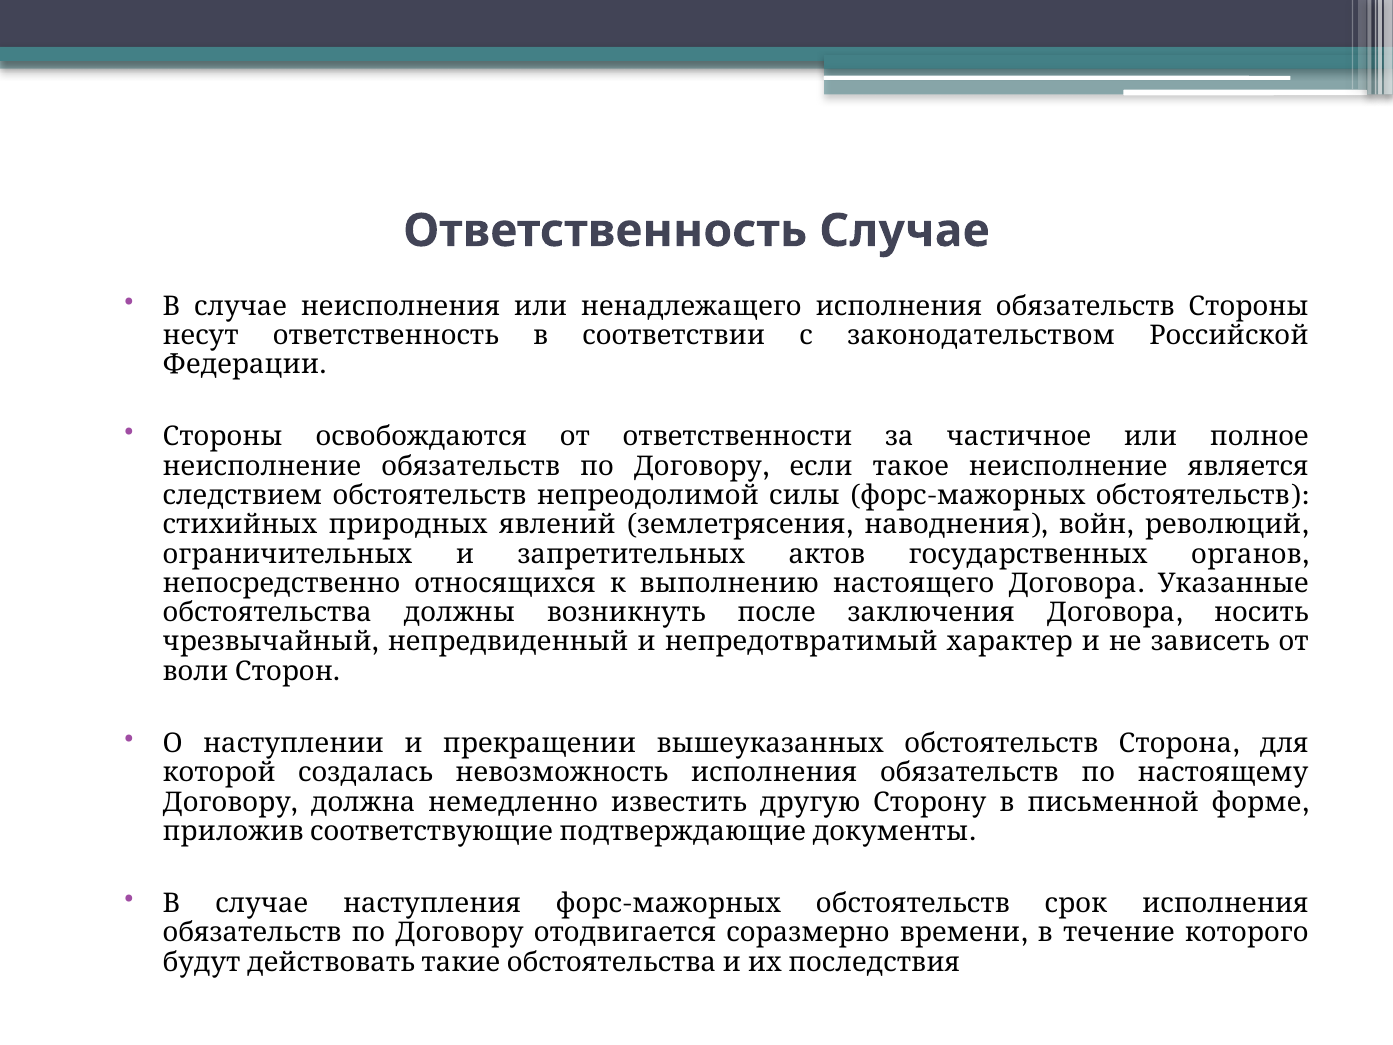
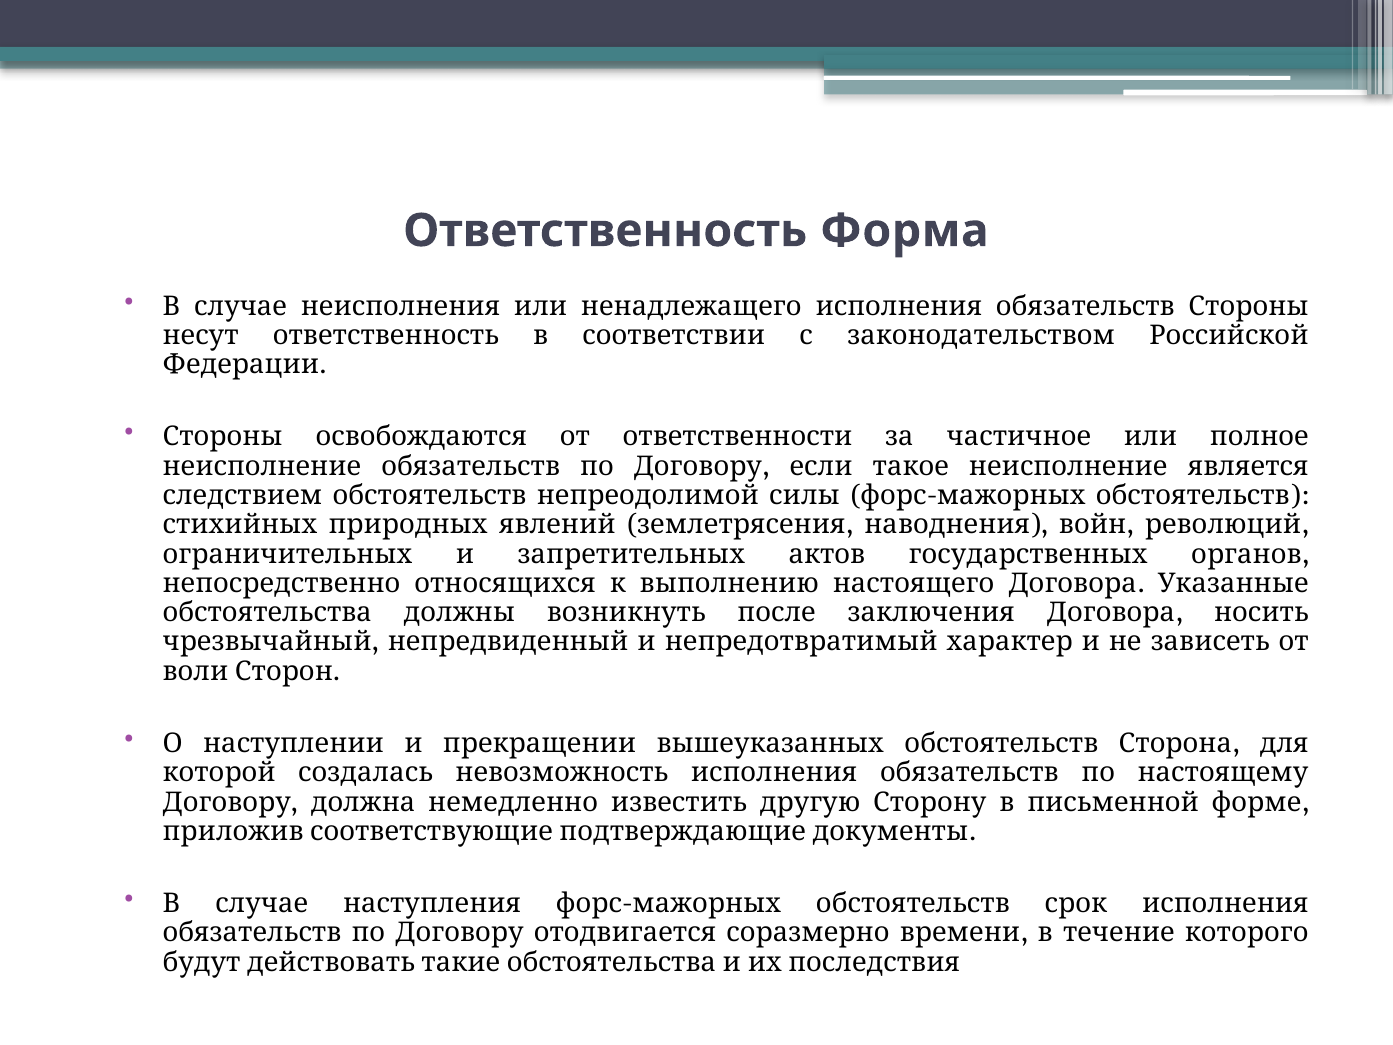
Ответственность Случае: Случае -> Форма
